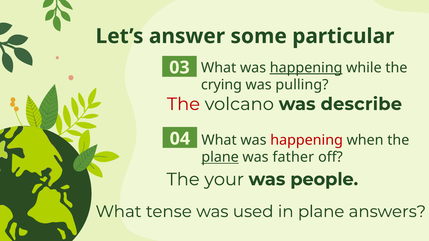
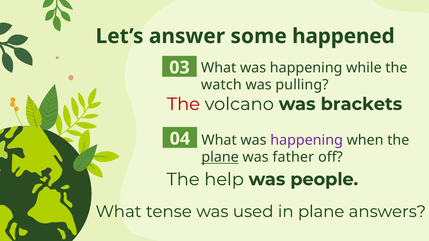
particular: particular -> happened
happening at (306, 68) underline: present -> none
crying: crying -> watch
describe: describe -> brackets
happening at (307, 140) colour: red -> purple
your: your -> help
